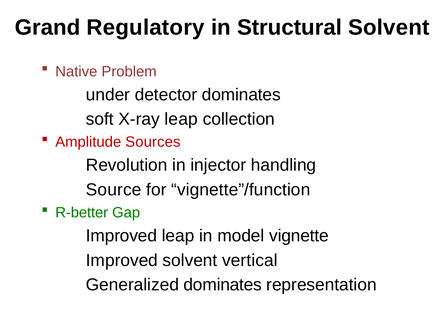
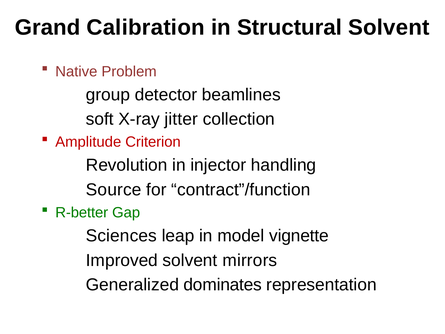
Regulatory: Regulatory -> Calibration
under: under -> group
detector dominates: dominates -> beamlines
X-ray leap: leap -> jitter
Sources: Sources -> Criterion
vignette”/function: vignette”/function -> contract”/function
Improved at (122, 236): Improved -> Sciences
vertical: vertical -> mirrors
